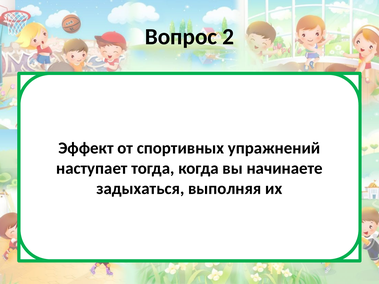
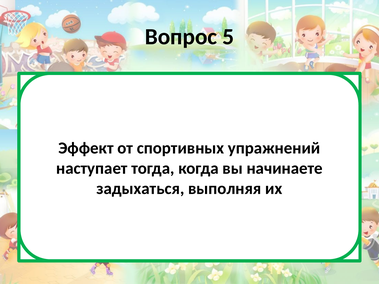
2: 2 -> 5
